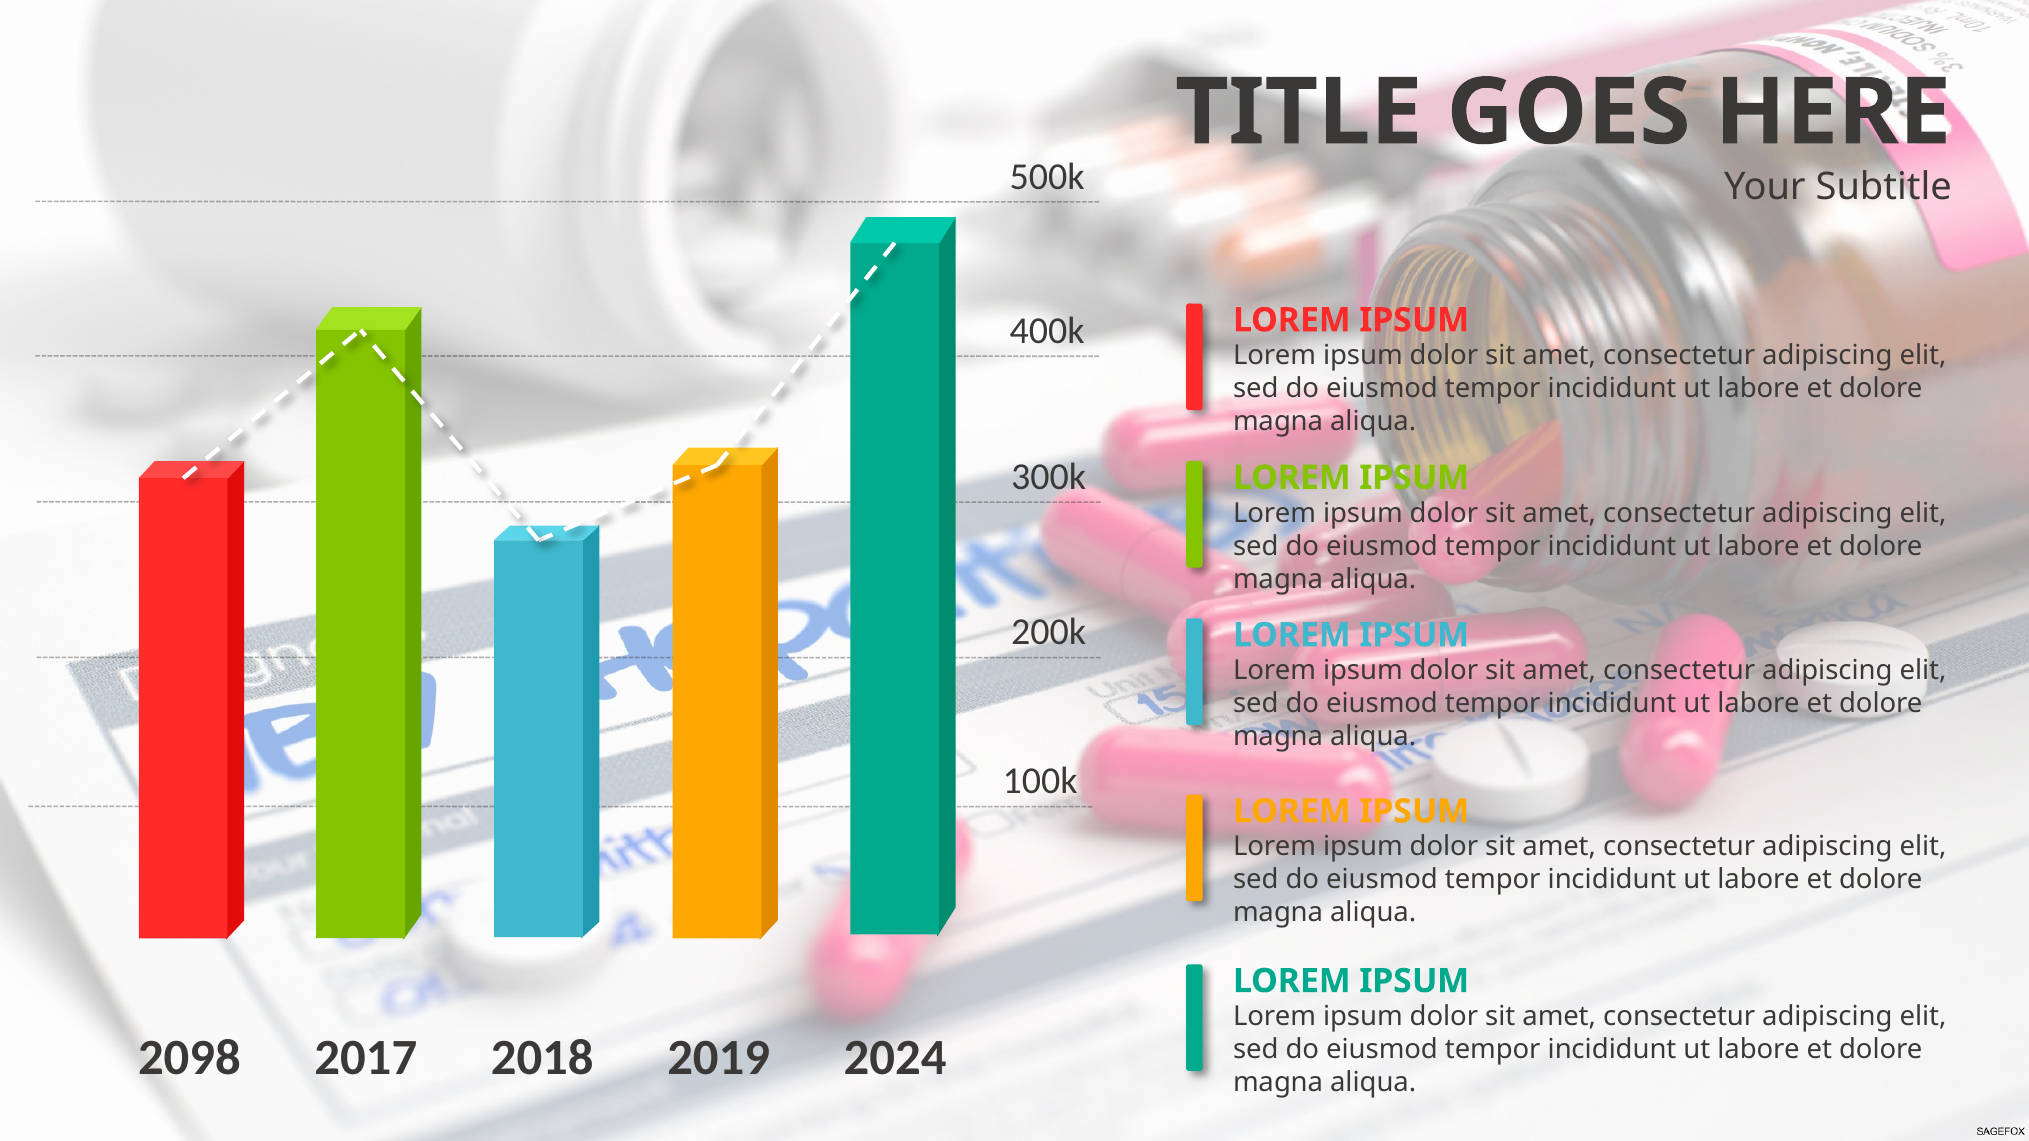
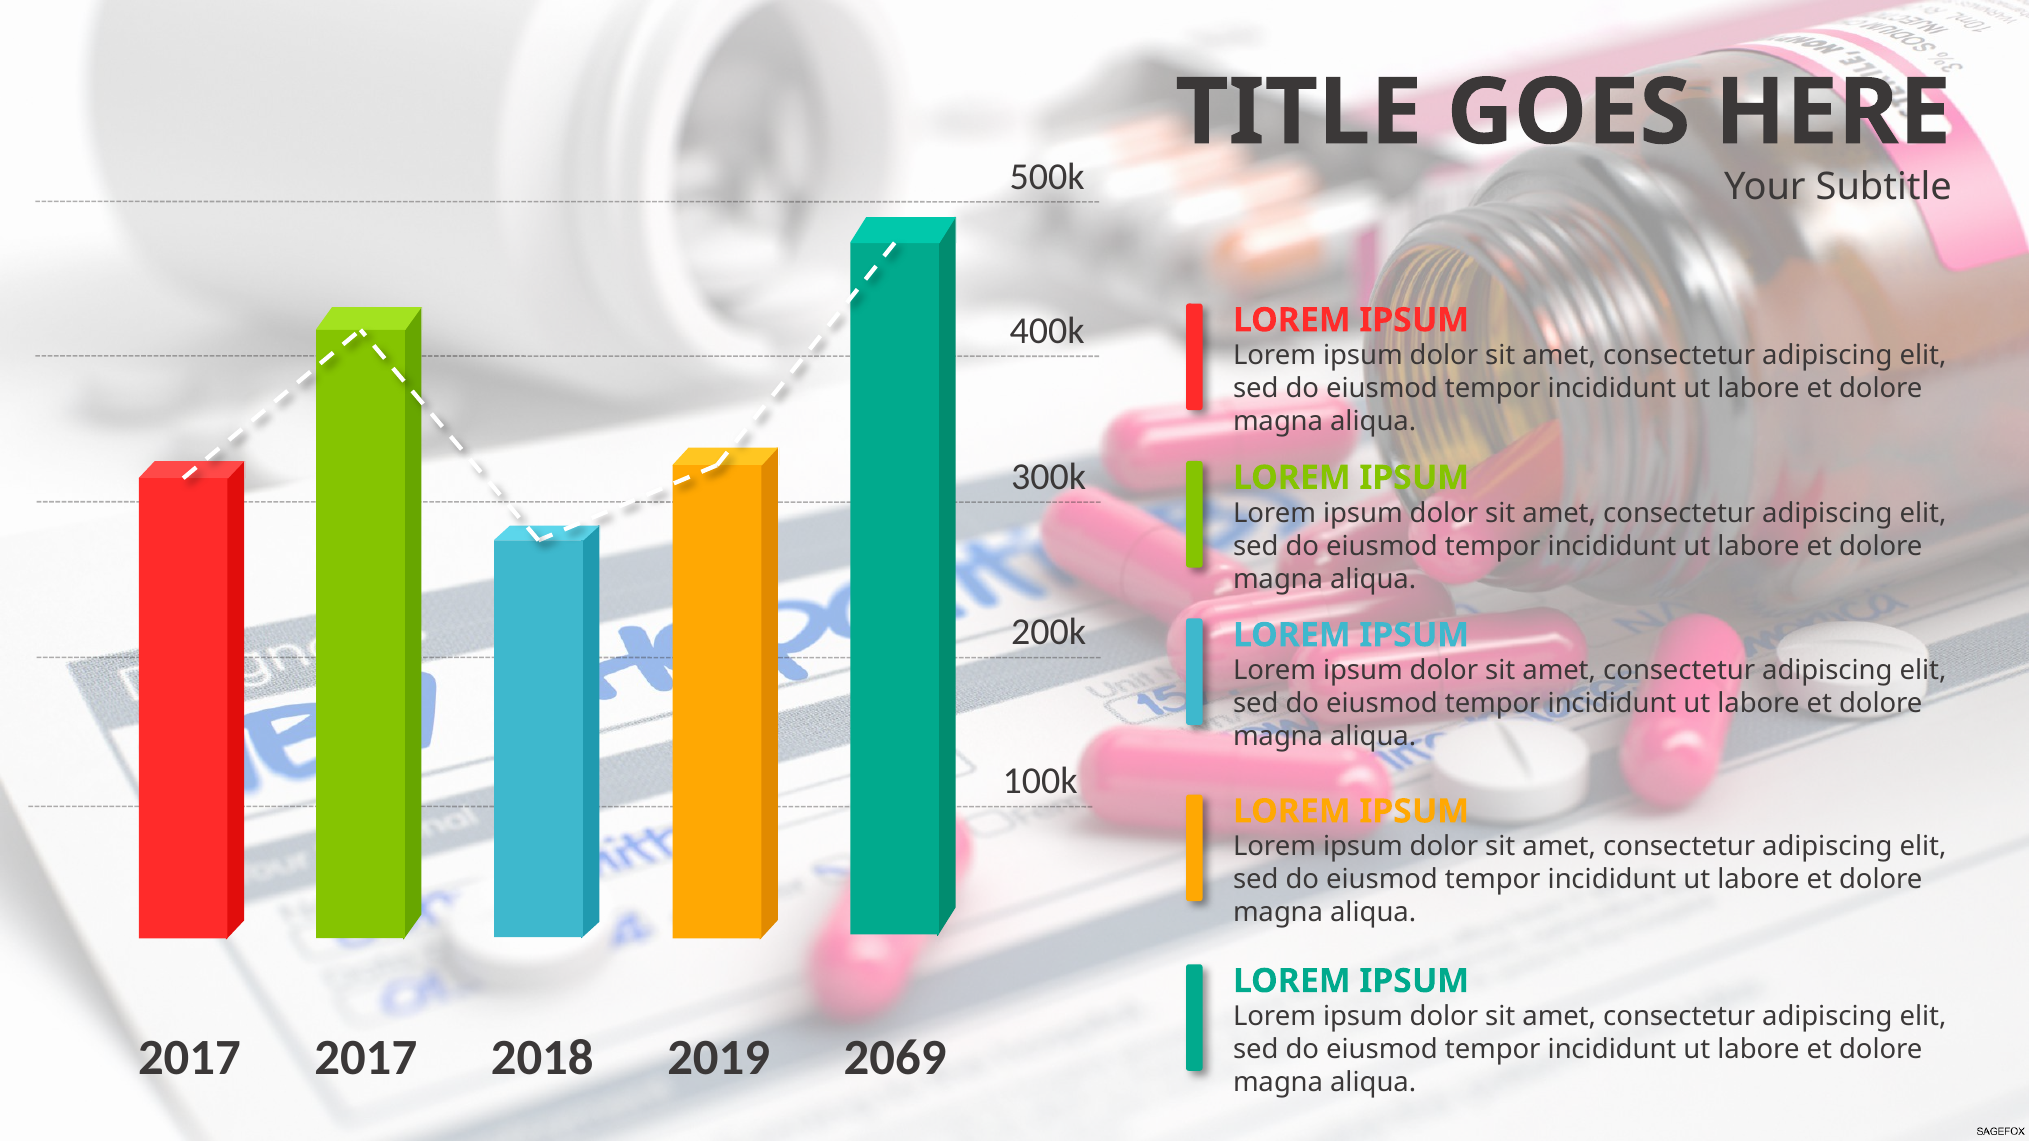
2098 at (189, 1059): 2098 -> 2017
2024: 2024 -> 2069
